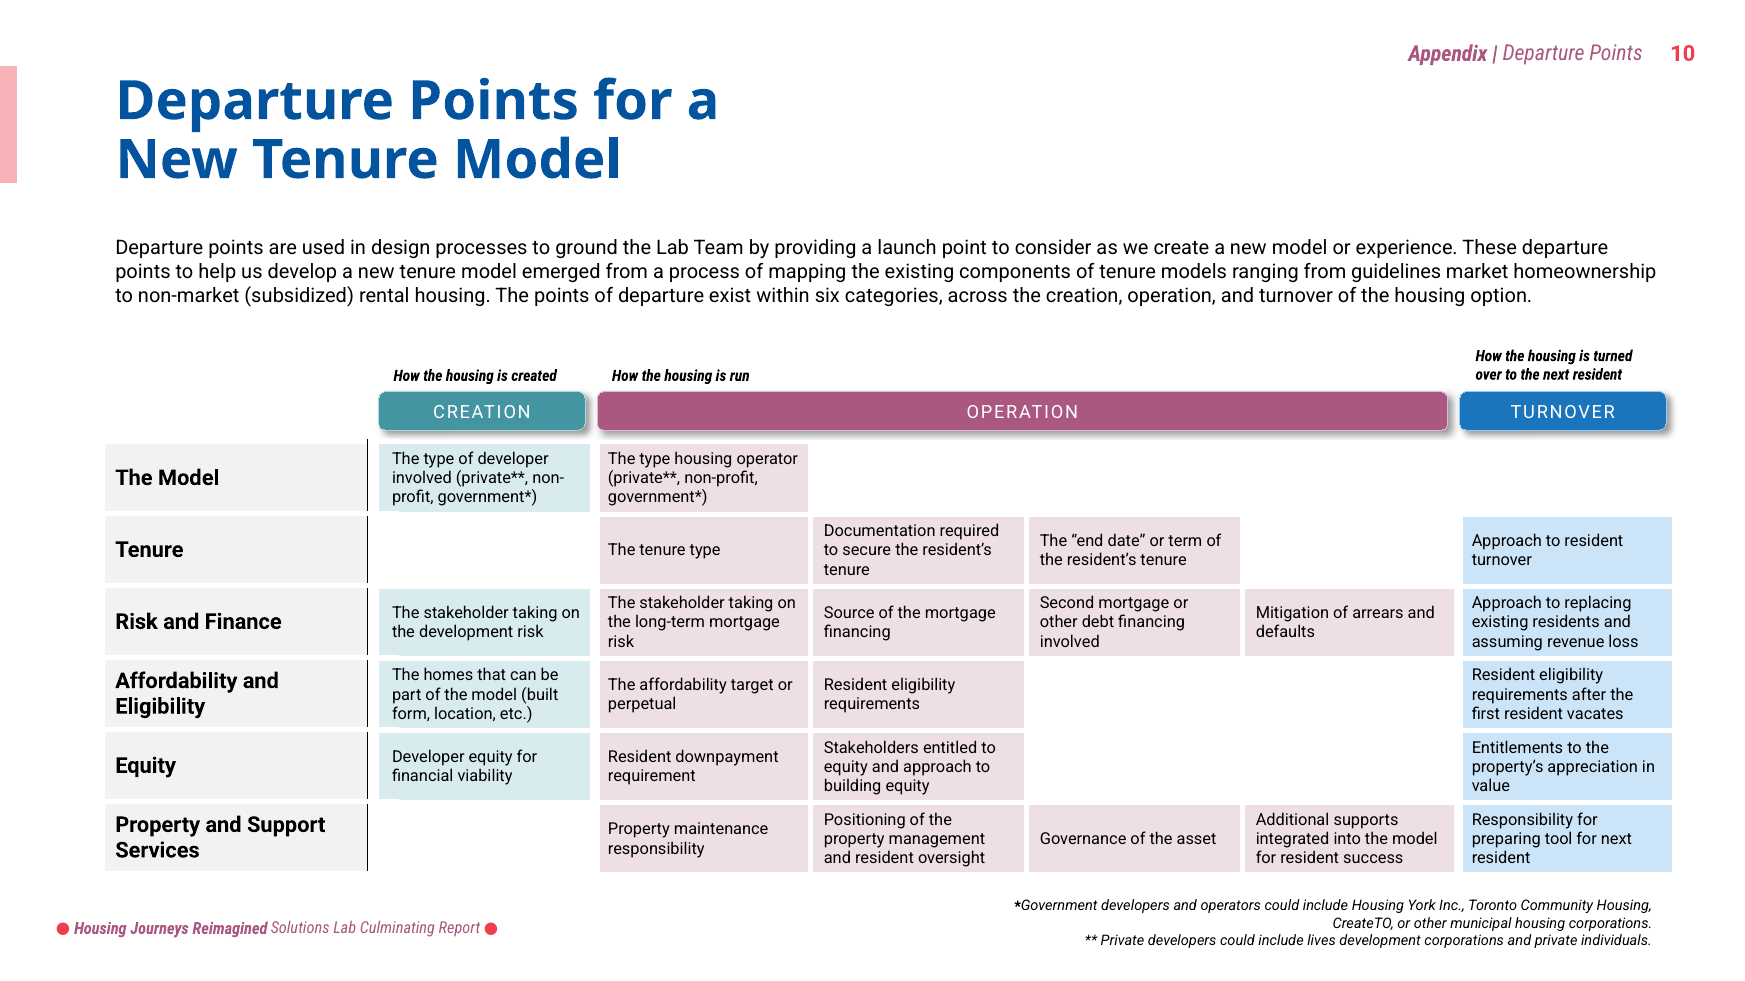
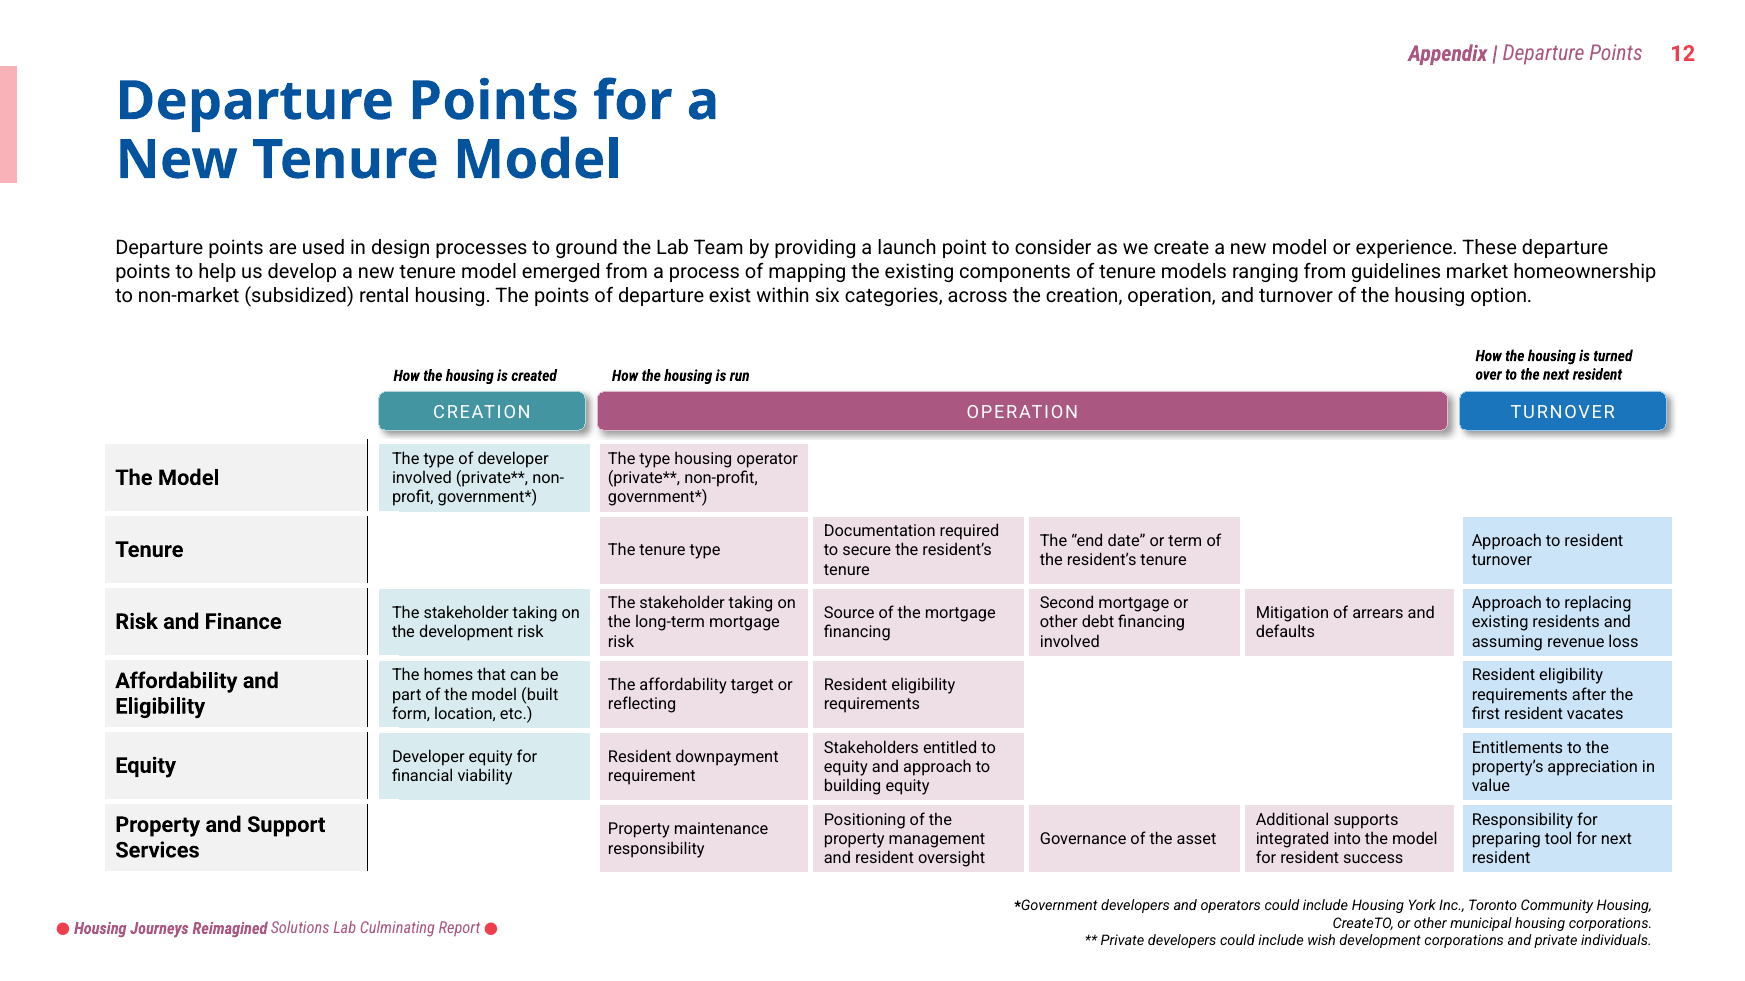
10: 10 -> 12
perpetual: perpetual -> reflecting
lives: lives -> wish
